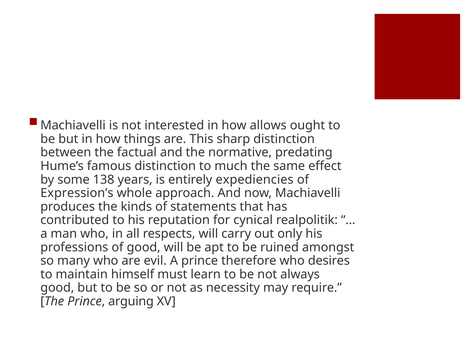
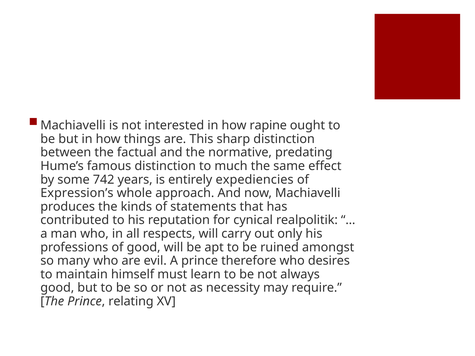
allows: allows -> rapine
138: 138 -> 742
arguing: arguing -> relating
